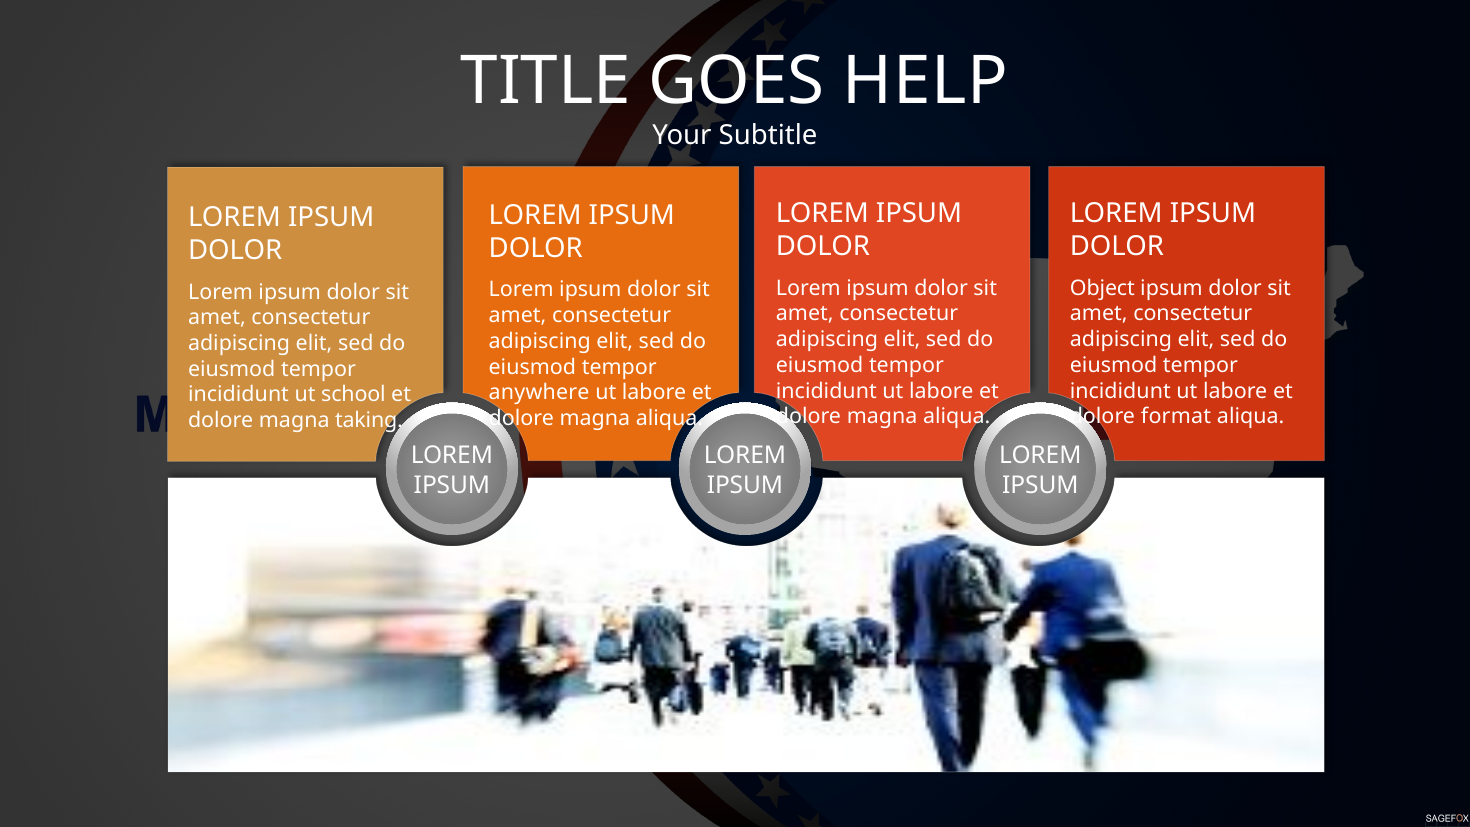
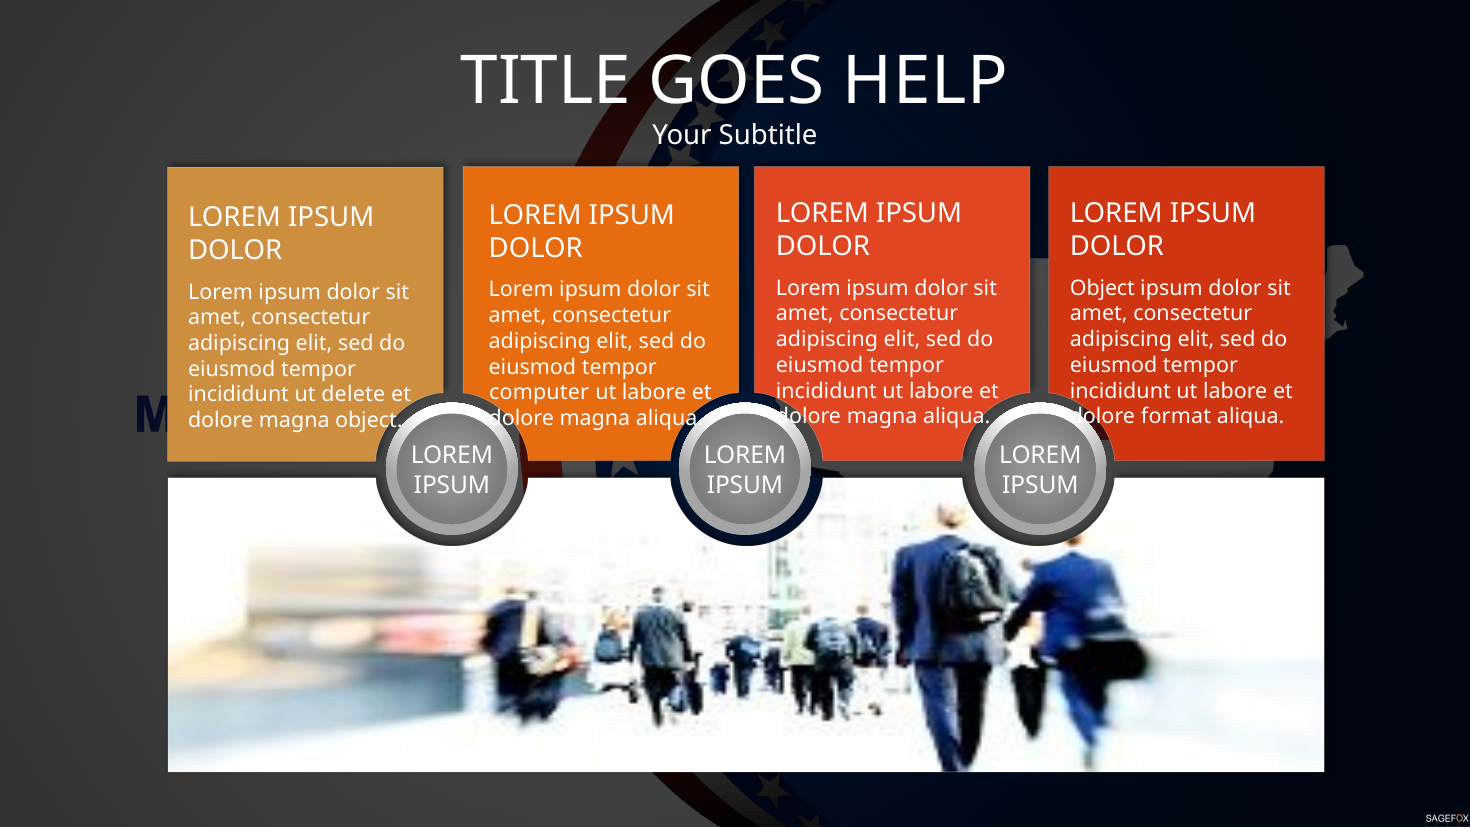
anywhere: anywhere -> computer
school: school -> delete
magna taking: taking -> object
